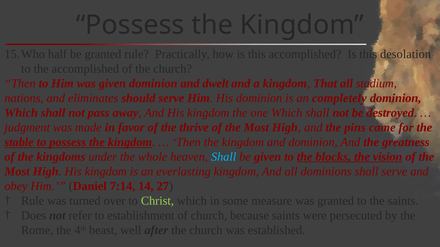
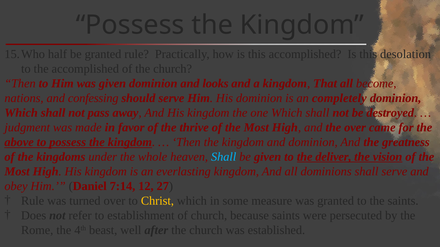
dwelt: dwelt -> looks
stadium: stadium -> become
eliminates: eliminates -> confessing
the pins: pins -> over
stable: stable -> above
blocks: blocks -> deliver
14: 14 -> 12
Christ colour: light green -> yellow
